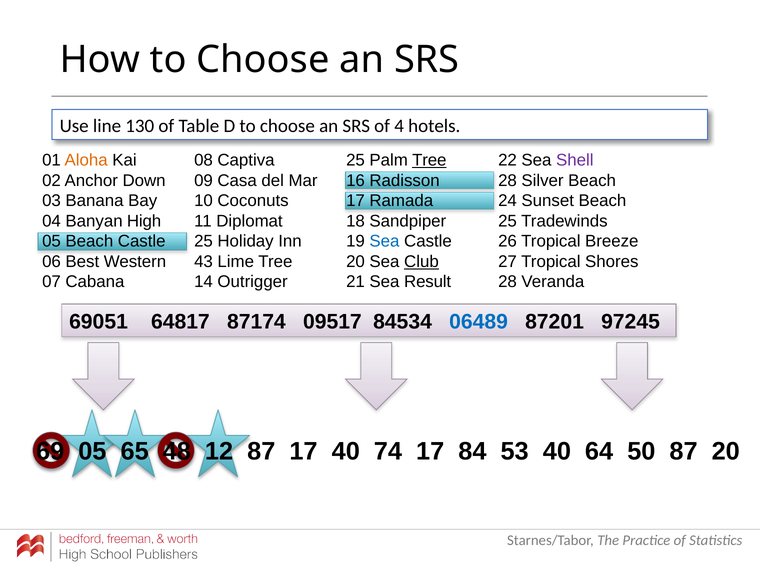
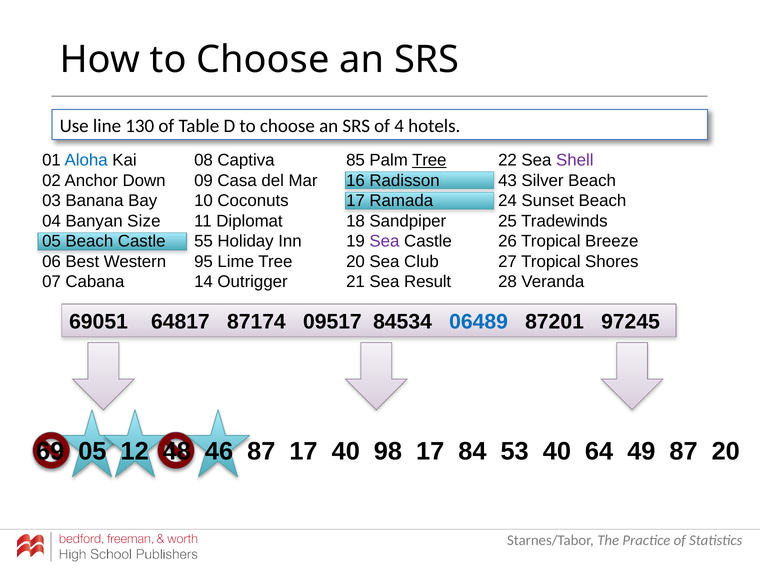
Aloha colour: orange -> blue
Captiva 25: 25 -> 85
Radisson 28: 28 -> 43
High: High -> Size
Castle 25: 25 -> 55
Sea at (384, 241) colour: blue -> purple
43: 43 -> 95
Club underline: present -> none
65: 65 -> 12
12: 12 -> 46
74: 74 -> 98
50: 50 -> 49
